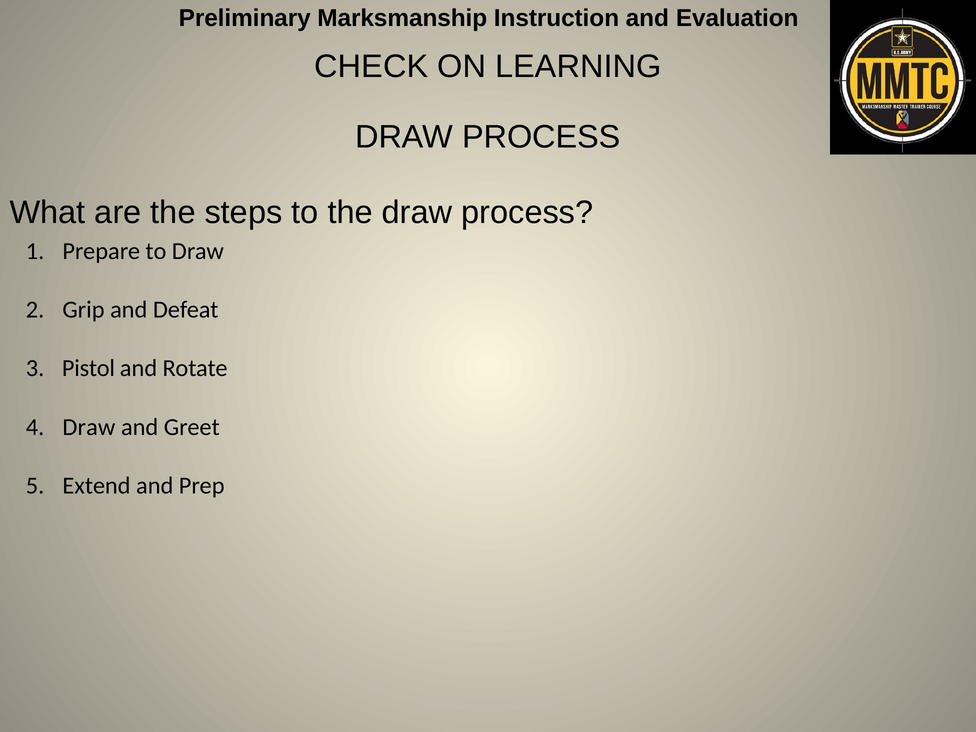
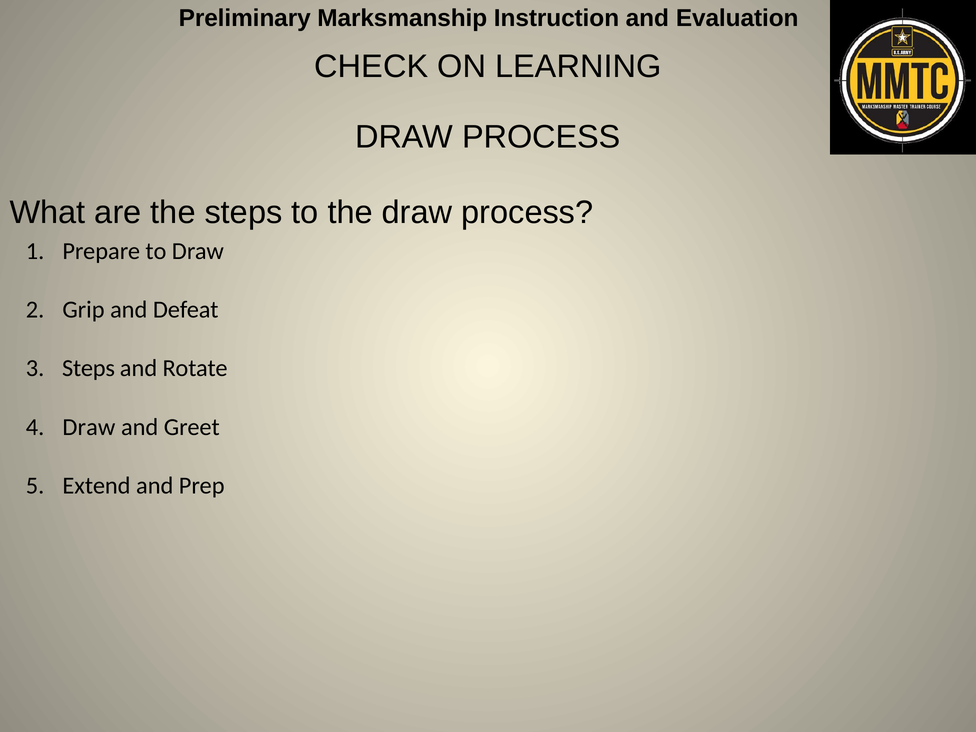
Pistol at (89, 368): Pistol -> Steps
